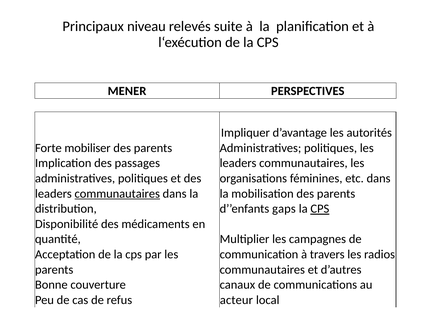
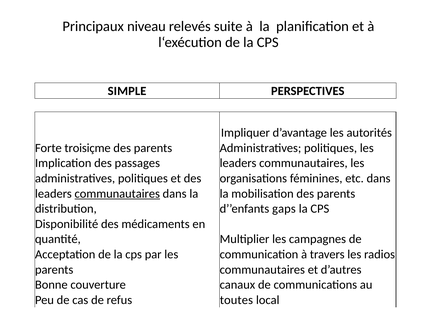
MENER: MENER -> SIMPLE
mobiliser: mobiliser -> troisiçme
CPS at (320, 209) underline: present -> none
acteur: acteur -> toutes
